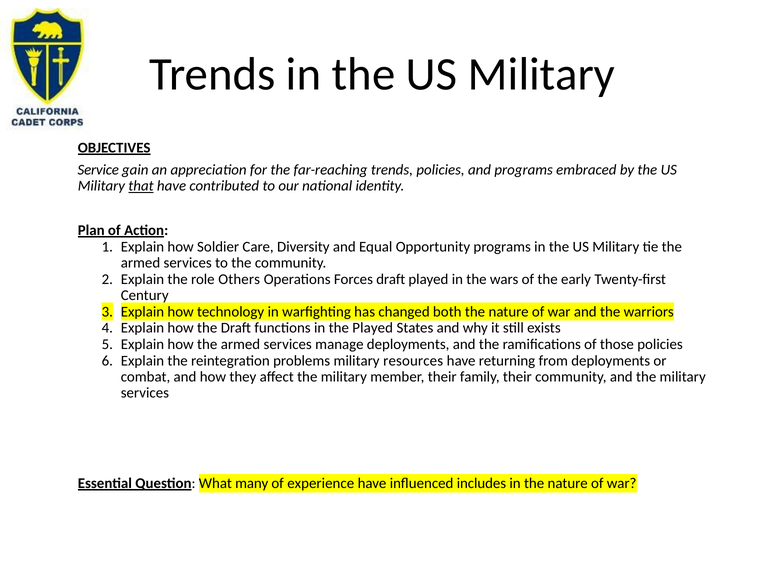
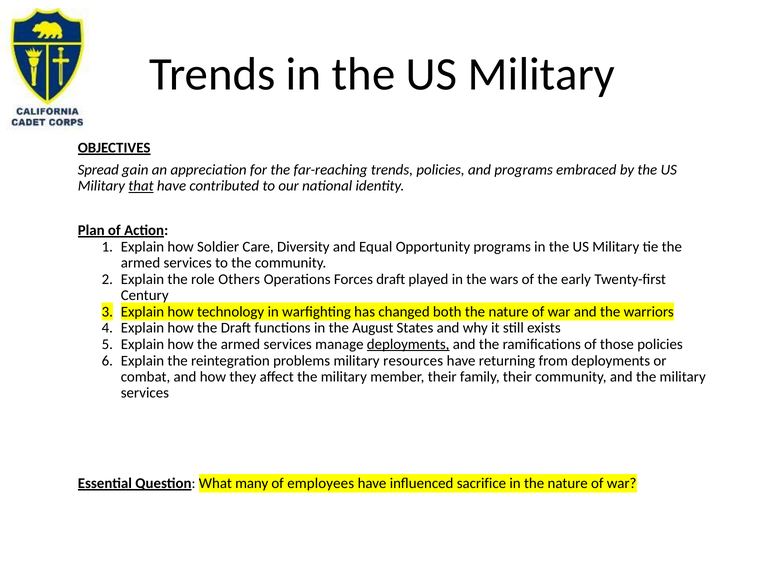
Service: Service -> Spread
the Played: Played -> August
deployments at (408, 344) underline: none -> present
experience: experience -> employees
includes: includes -> sacrifice
